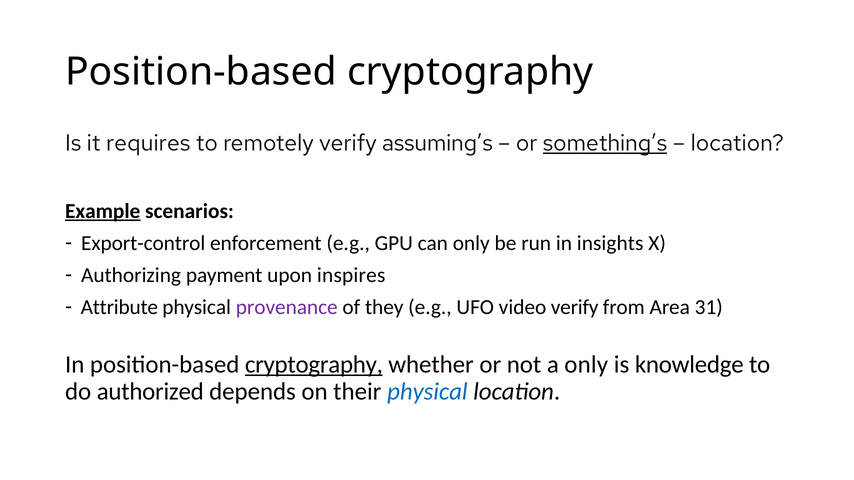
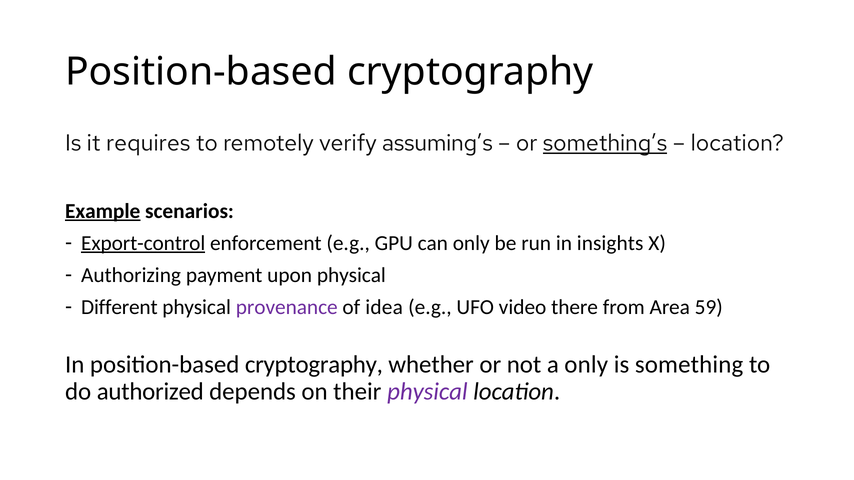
Export-control underline: none -> present
upon inspires: inspires -> physical
Attribute: Attribute -> Different
they: they -> idea
video verify: verify -> there
31: 31 -> 59
cryptography at (314, 365) underline: present -> none
knowledge: knowledge -> something
physical at (427, 392) colour: blue -> purple
